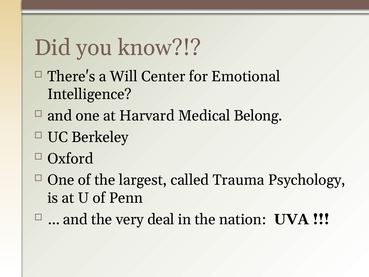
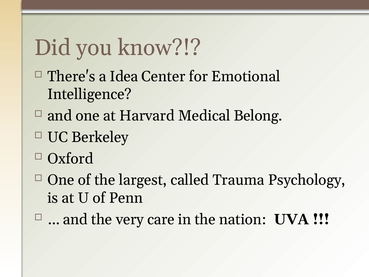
Will: Will -> Idea
deal: deal -> care
